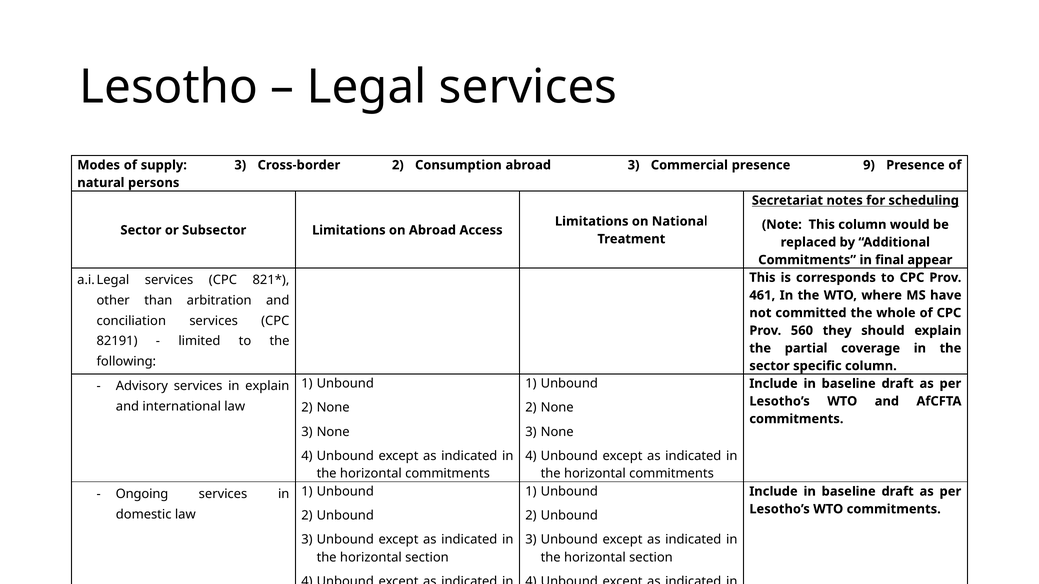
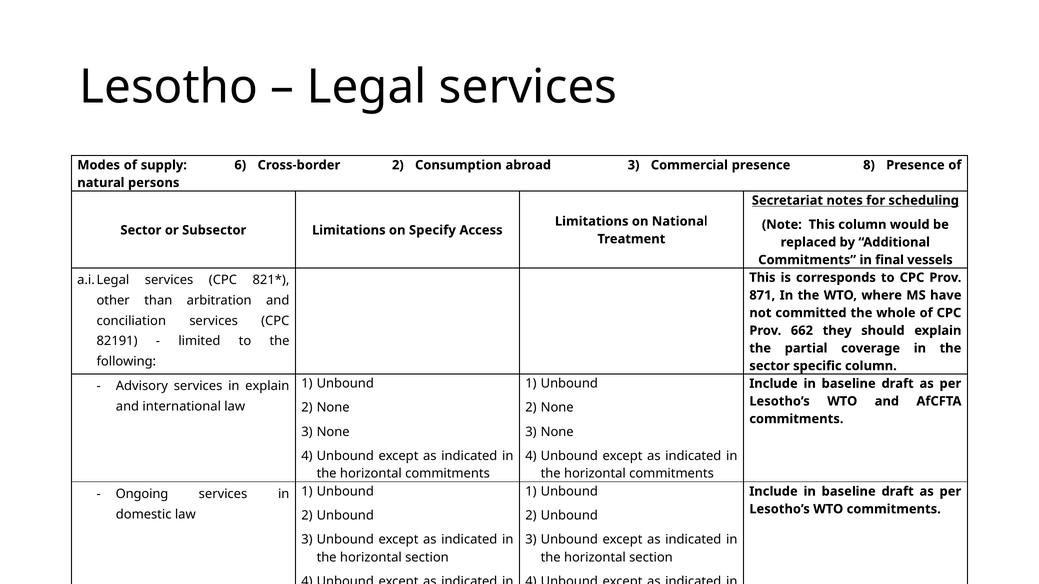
supply 3: 3 -> 6
9: 9 -> 8
on Abroad: Abroad -> Specify
appear: appear -> vessels
461: 461 -> 871
560: 560 -> 662
